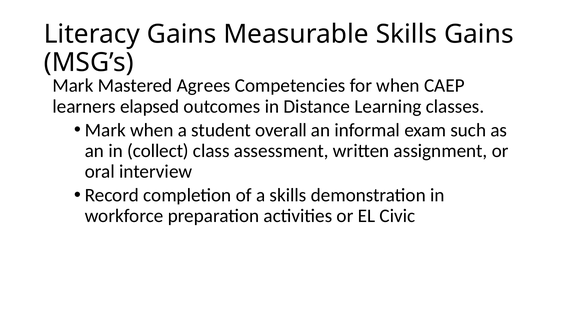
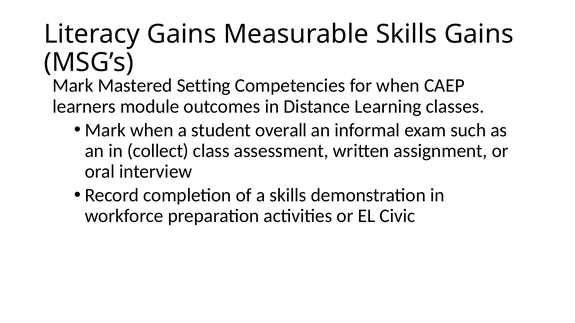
Agrees: Agrees -> Setting
elapsed: elapsed -> module
